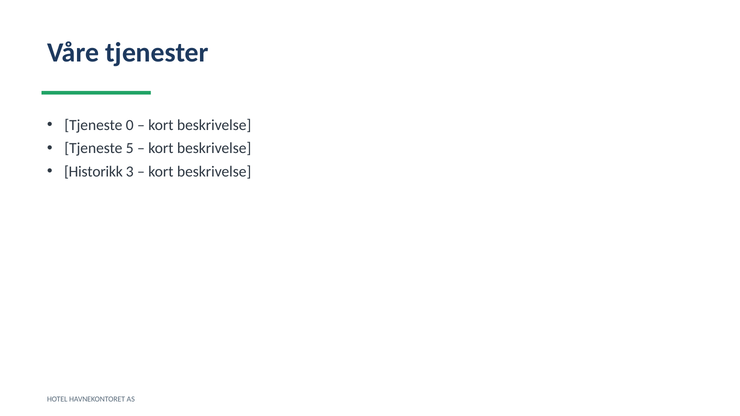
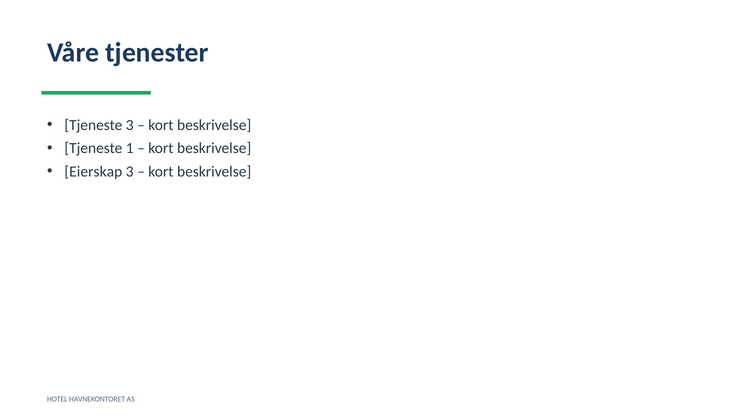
Tjeneste 0: 0 -> 3
5: 5 -> 1
Historikk: Historikk -> Eierskap
